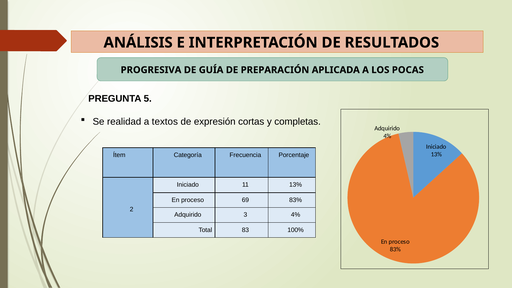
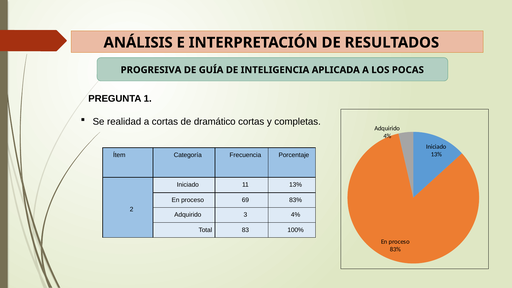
PREPARACIÓN: PREPARACIÓN -> INTELIGENCIA
5: 5 -> 1
a textos: textos -> cortas
expresión: expresión -> dramático
